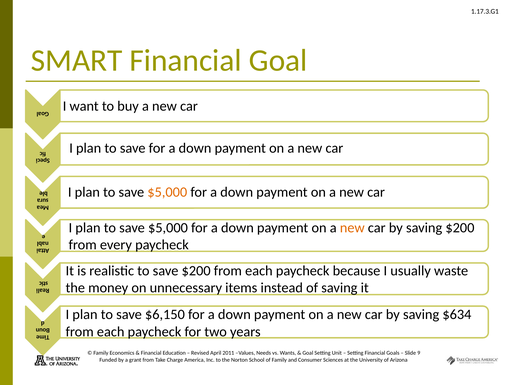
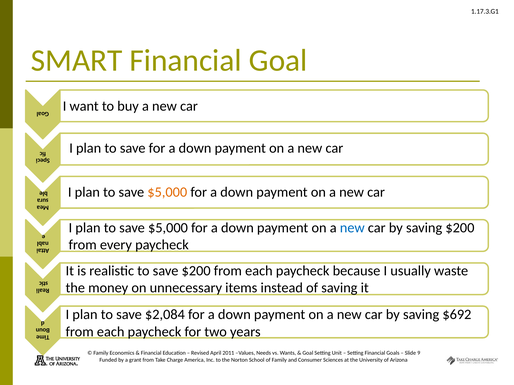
new at (352, 228) colour: orange -> blue
$6,150: $6,150 -> $2,084
$634: $634 -> $692
